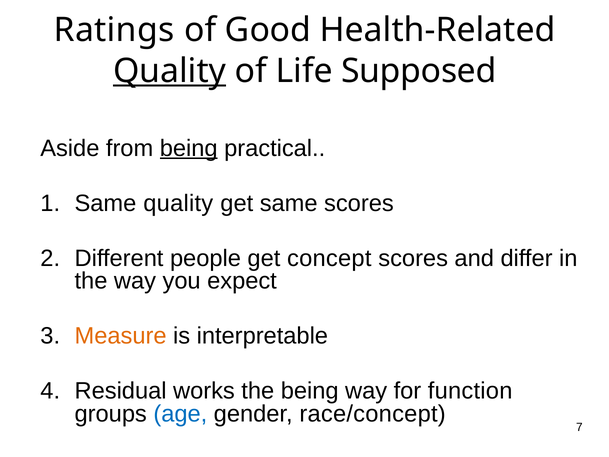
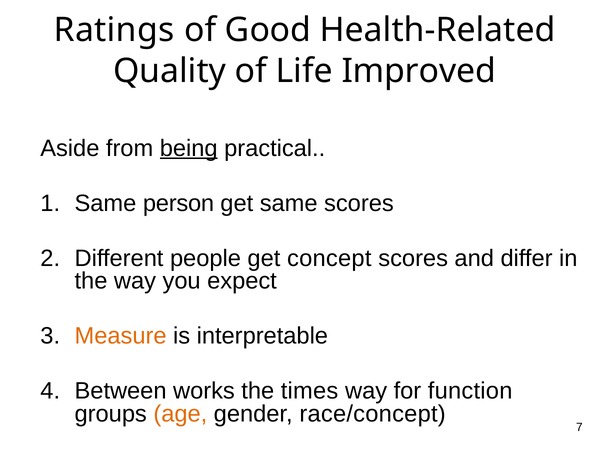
Quality at (170, 71) underline: present -> none
Supposed: Supposed -> Improved
Same quality: quality -> person
Residual: Residual -> Between
the being: being -> times
age colour: blue -> orange
